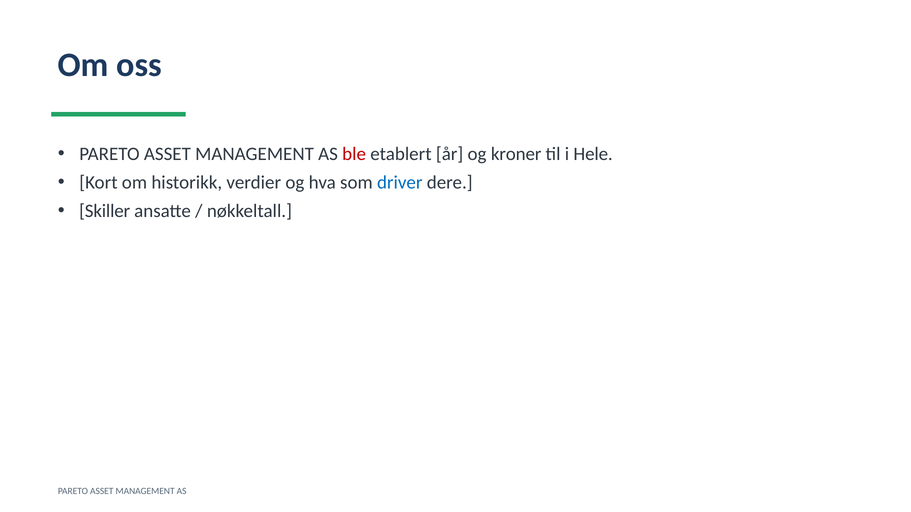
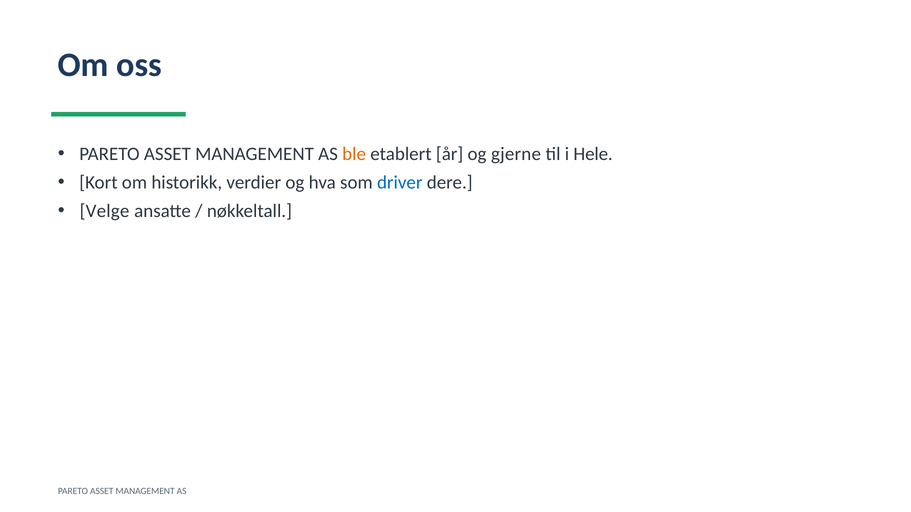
ble colour: red -> orange
kroner: kroner -> gjerne
Skiller: Skiller -> Velge
